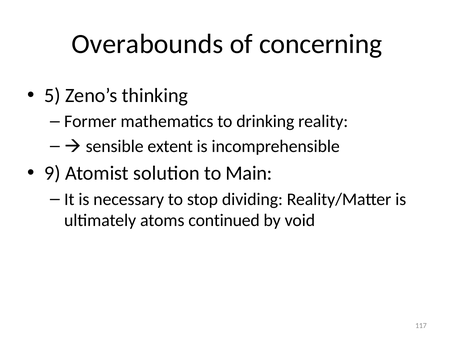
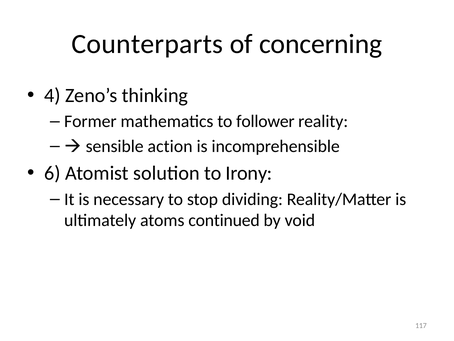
Overabounds: Overabounds -> Counterparts
5: 5 -> 4
drinking: drinking -> follower
extent: extent -> action
9: 9 -> 6
Main: Main -> Irony
